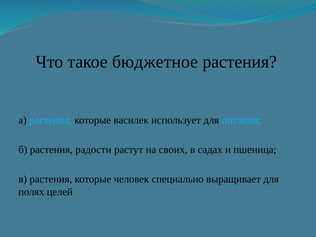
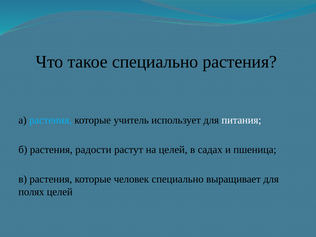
такое бюджетное: бюджетное -> специально
василек: василек -> учитель
питания colour: light blue -> white
на своих: своих -> целей
